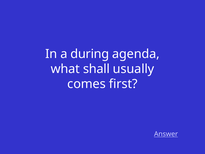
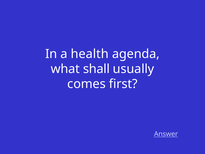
during: during -> health
